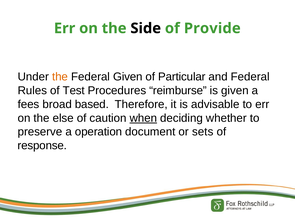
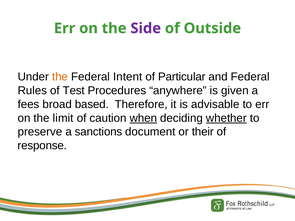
Side colour: black -> purple
Provide: Provide -> Outside
Federal Given: Given -> Intent
reimburse: reimburse -> anywhere
else: else -> limit
whether underline: none -> present
operation: operation -> sanctions
sets: sets -> their
